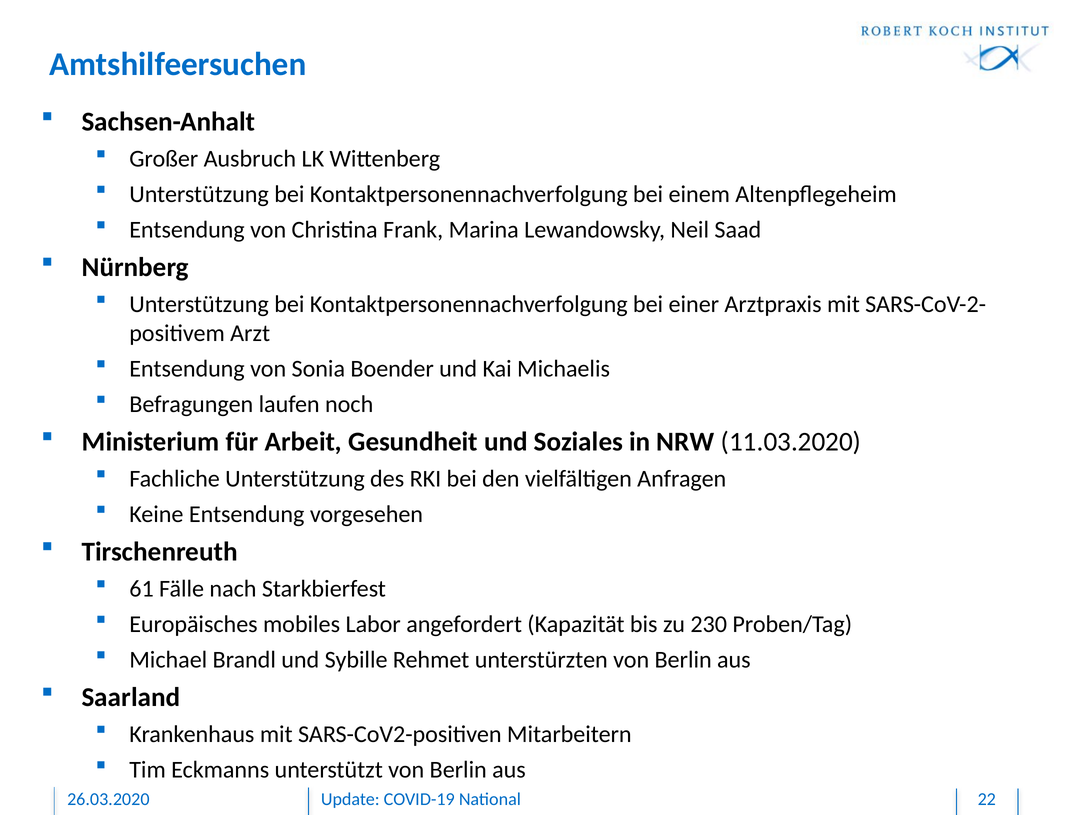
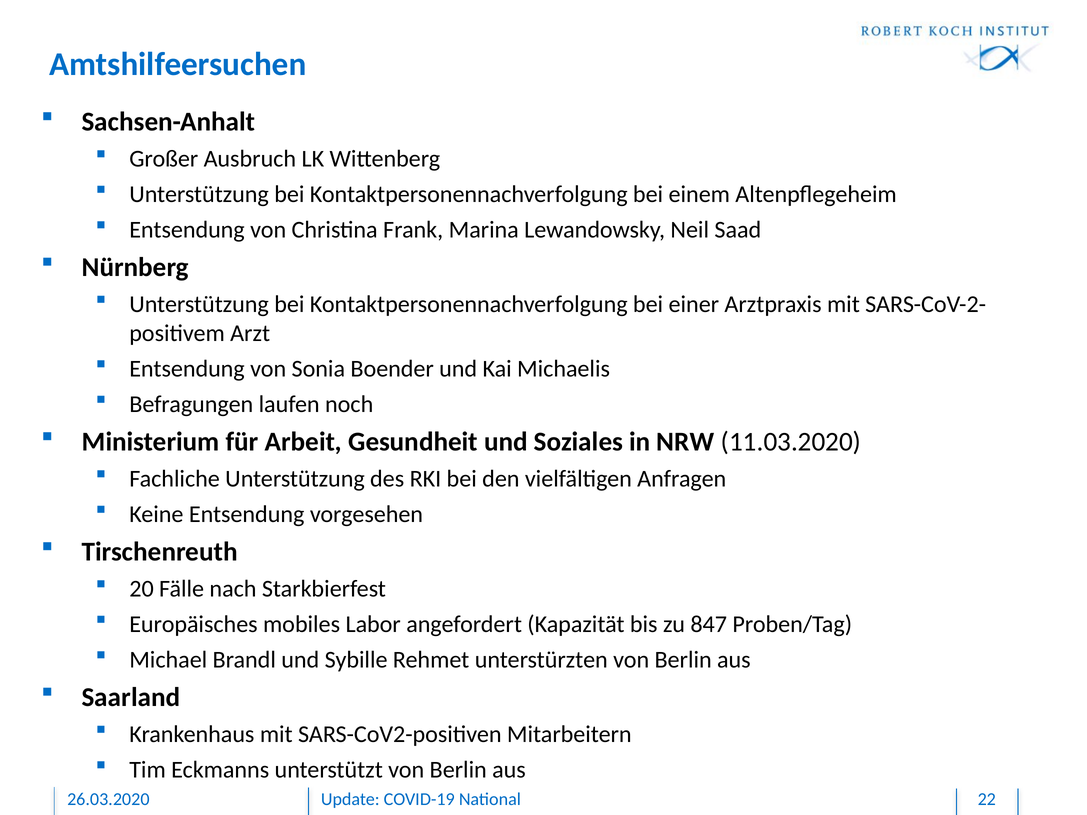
61: 61 -> 20
230: 230 -> 847
